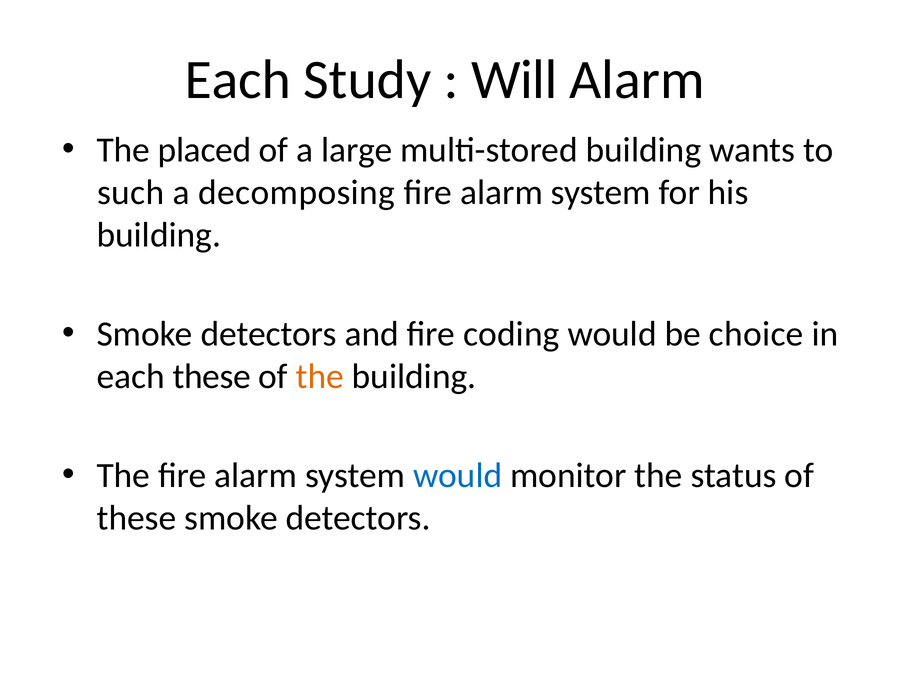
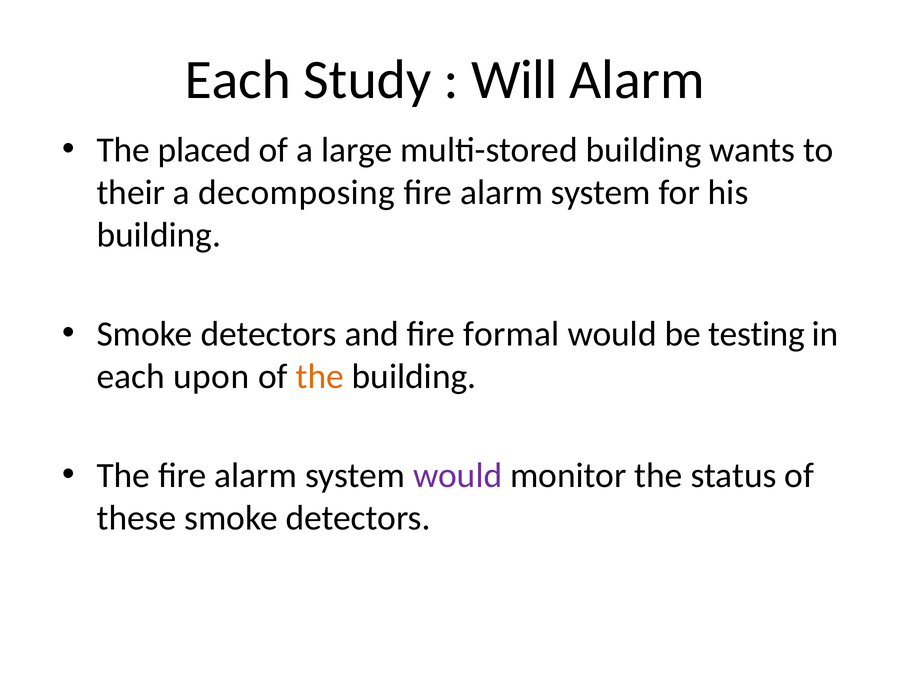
such: such -> their
coding: coding -> formal
choice: choice -> testing
each these: these -> upon
would at (458, 476) colour: blue -> purple
